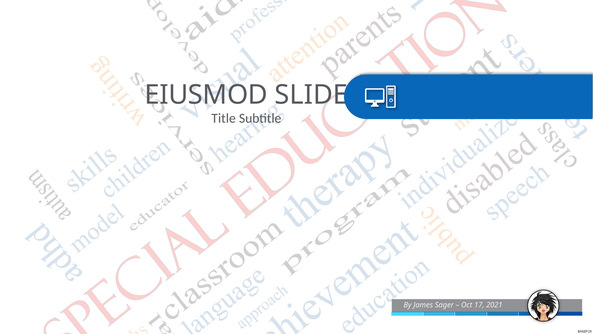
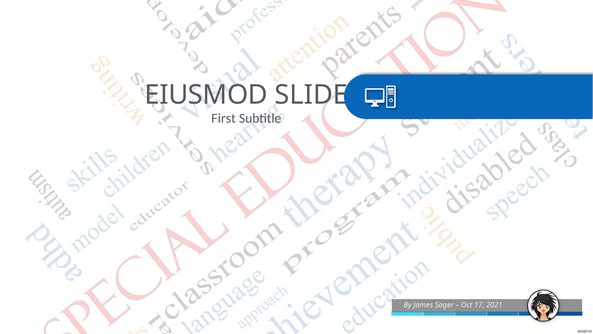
Title: Title -> First
